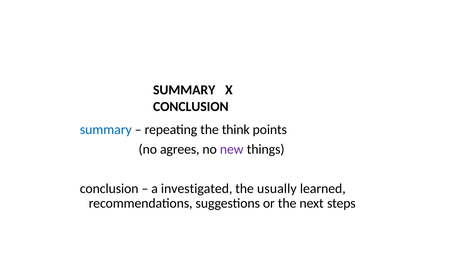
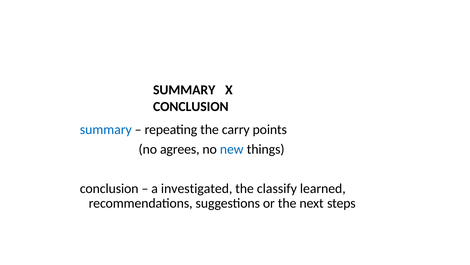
think: think -> carry
new colour: purple -> blue
usually: usually -> classify
